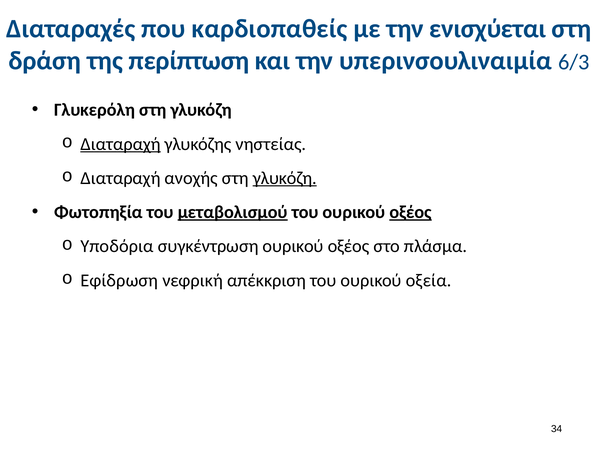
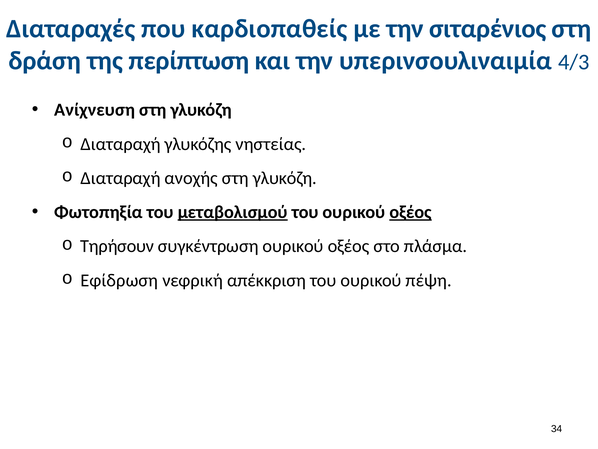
ενισχύεται: ενισχύεται -> σιταρένιος
6/3: 6/3 -> 4/3
Γλυκερόλη: Γλυκερόλη -> Ανίχνευση
Διαταραχή at (121, 144) underline: present -> none
γλυκόζη at (285, 178) underline: present -> none
Υποδόρια: Υποδόρια -> Τηρήσουν
οξεία: οξεία -> πέψη
